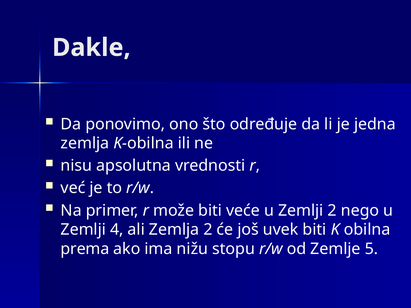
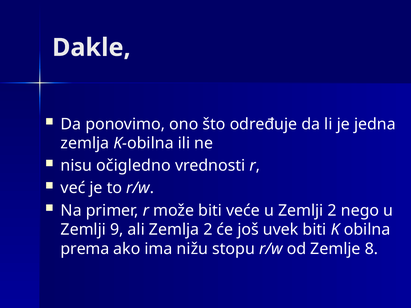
apsolutna: apsolutna -> očigledno
4: 4 -> 9
5: 5 -> 8
